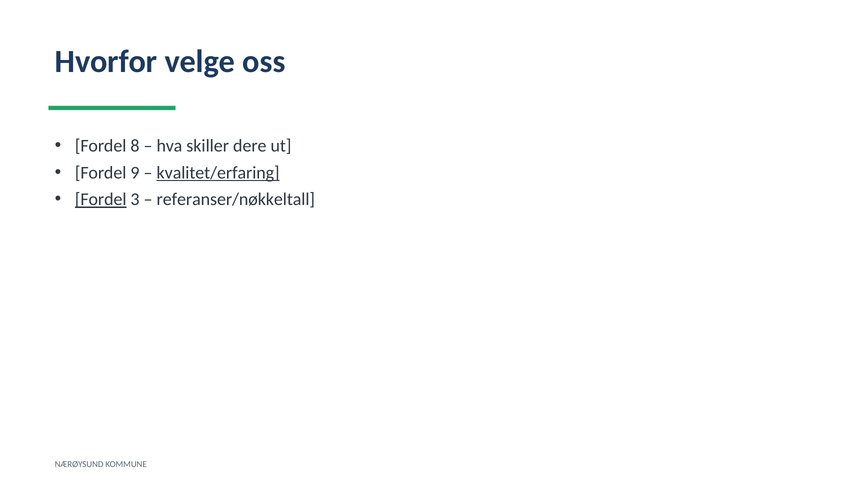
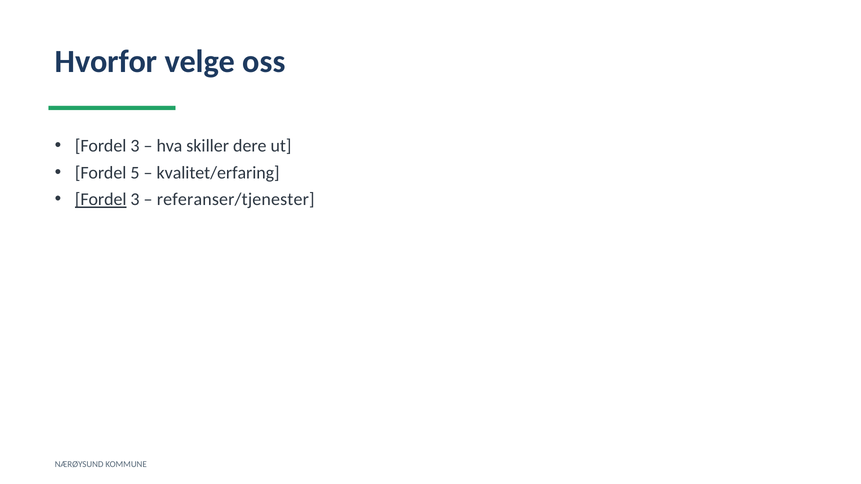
8 at (135, 146): 8 -> 3
9: 9 -> 5
kvalitet/erfaring underline: present -> none
referanser/nøkkeltall: referanser/nøkkeltall -> referanser/tjenester
